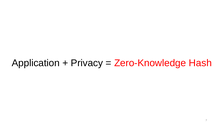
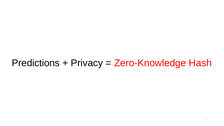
Application: Application -> Predictions
